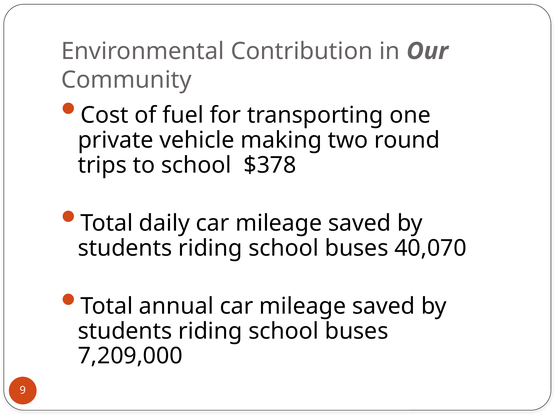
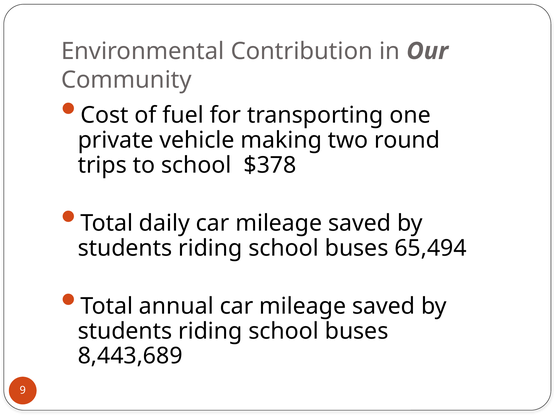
40,070: 40,070 -> 65,494
7,209,000: 7,209,000 -> 8,443,689
